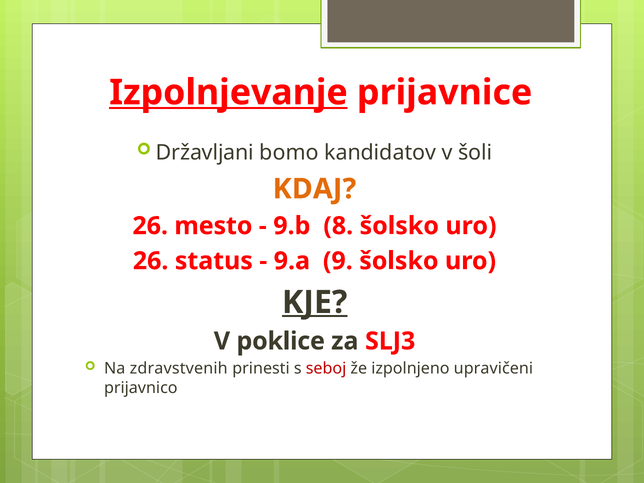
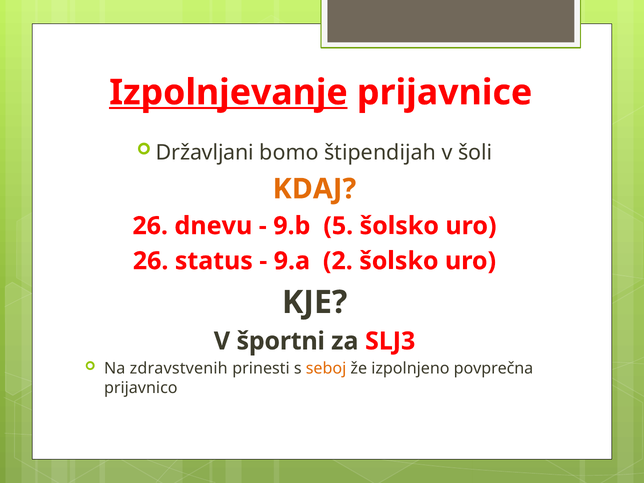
kandidatov: kandidatov -> štipendijah
mesto: mesto -> dnevu
8: 8 -> 5
9: 9 -> 2
KJE underline: present -> none
poklice: poklice -> športni
seboj colour: red -> orange
upravičeni: upravičeni -> povprečna
